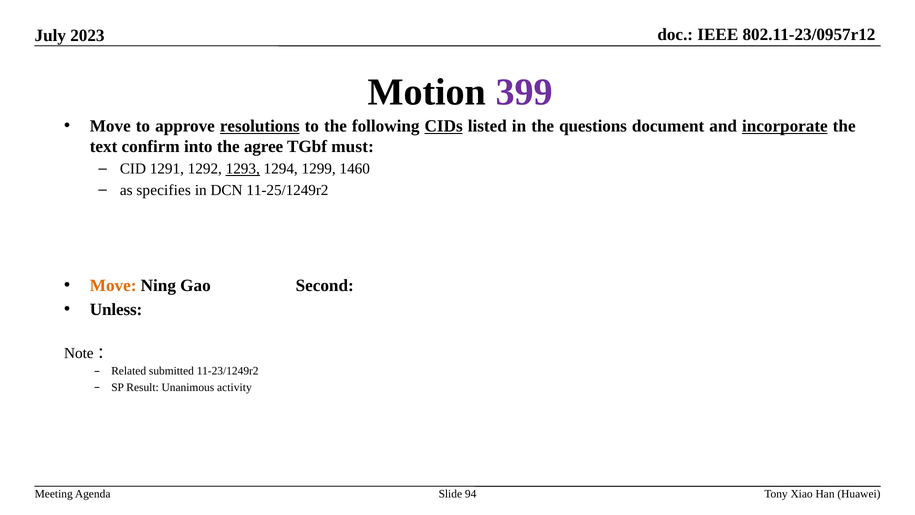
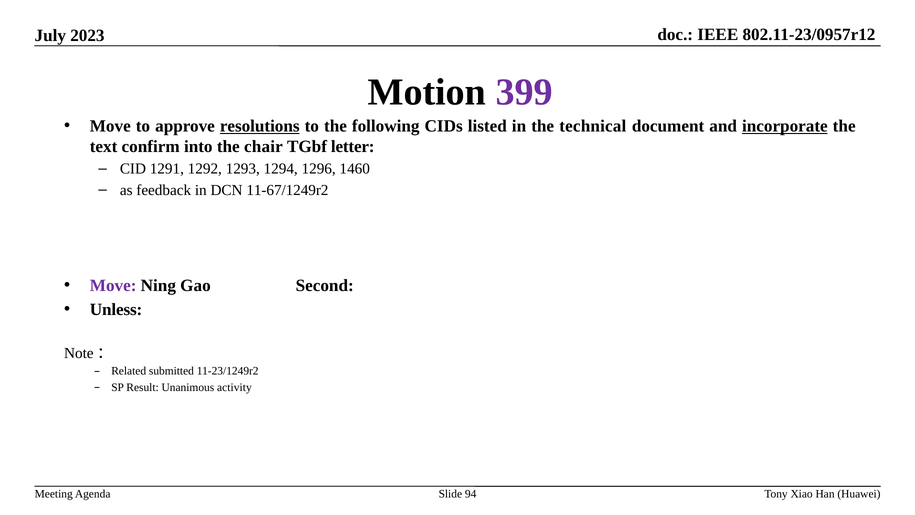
CIDs underline: present -> none
questions: questions -> technical
agree: agree -> chair
must: must -> letter
1293 underline: present -> none
1299: 1299 -> 1296
specifies: specifies -> feedback
11-25/1249r2: 11-25/1249r2 -> 11-67/1249r2
Move at (113, 285) colour: orange -> purple
